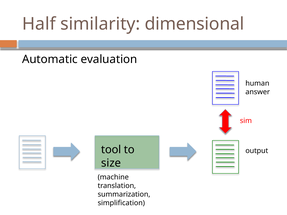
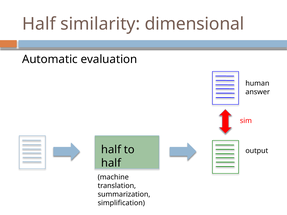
tool at (111, 150): tool -> half
size at (111, 163): size -> half
